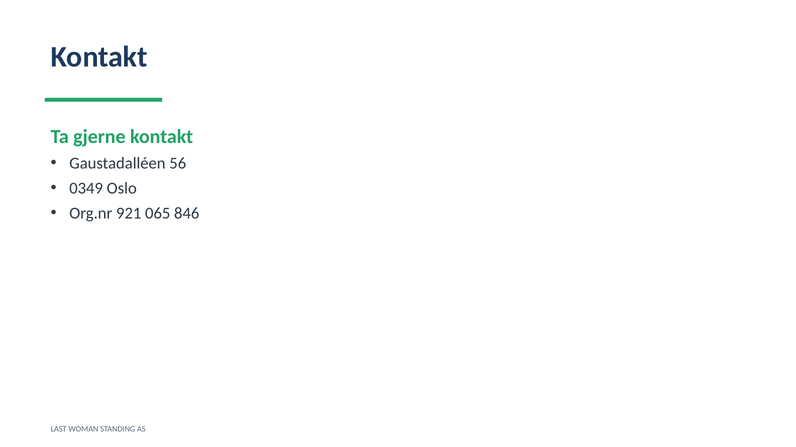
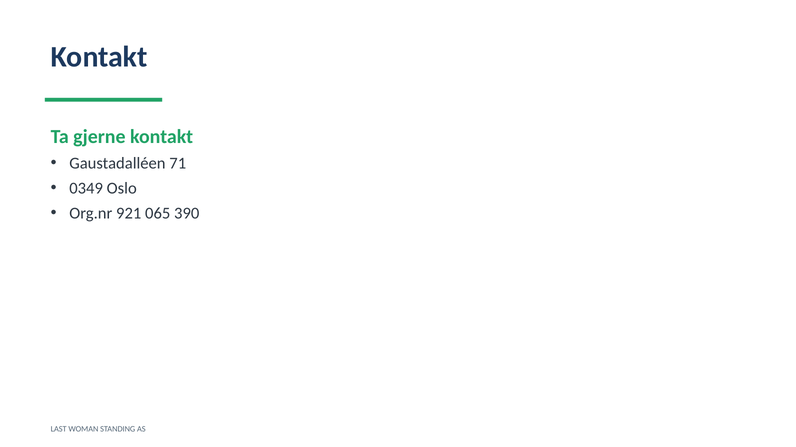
56: 56 -> 71
846: 846 -> 390
